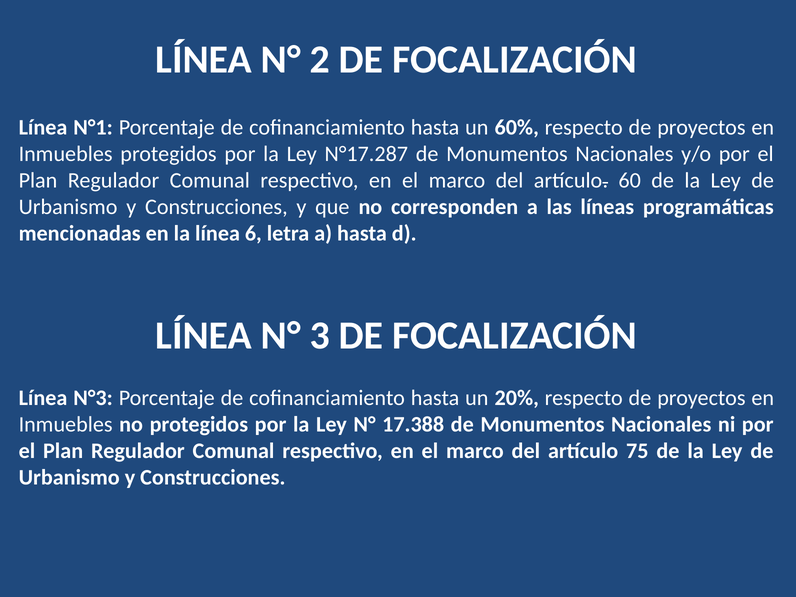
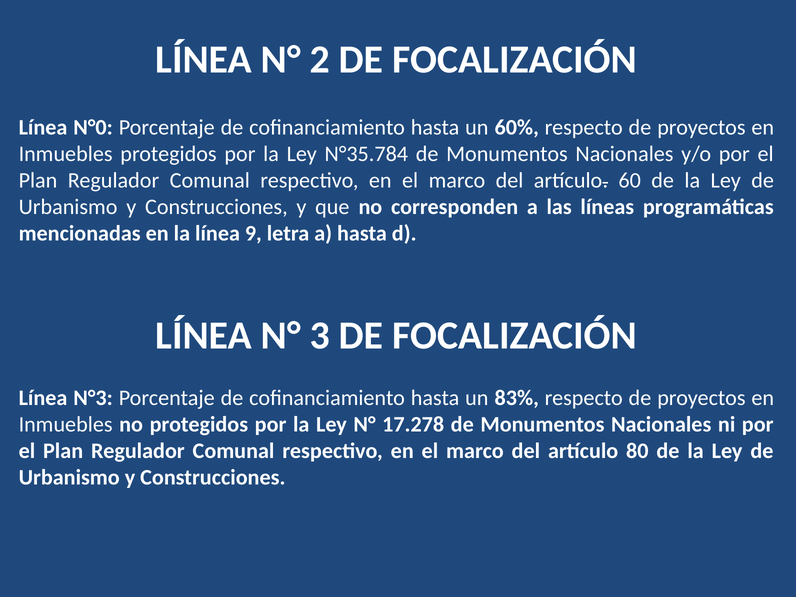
N°1: N°1 -> N°0
N°17.287: N°17.287 -> N°35.784
6: 6 -> 9
20%: 20% -> 83%
17.388: 17.388 -> 17.278
75: 75 -> 80
